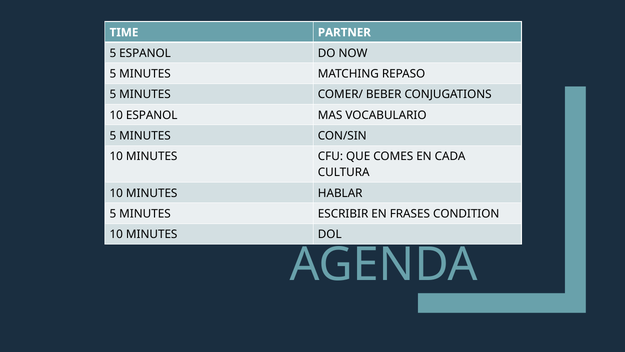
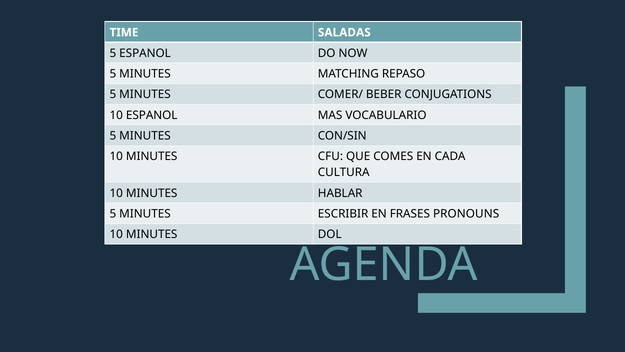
PARTNER: PARTNER -> SALADAS
CONDITION: CONDITION -> PRONOUNS
